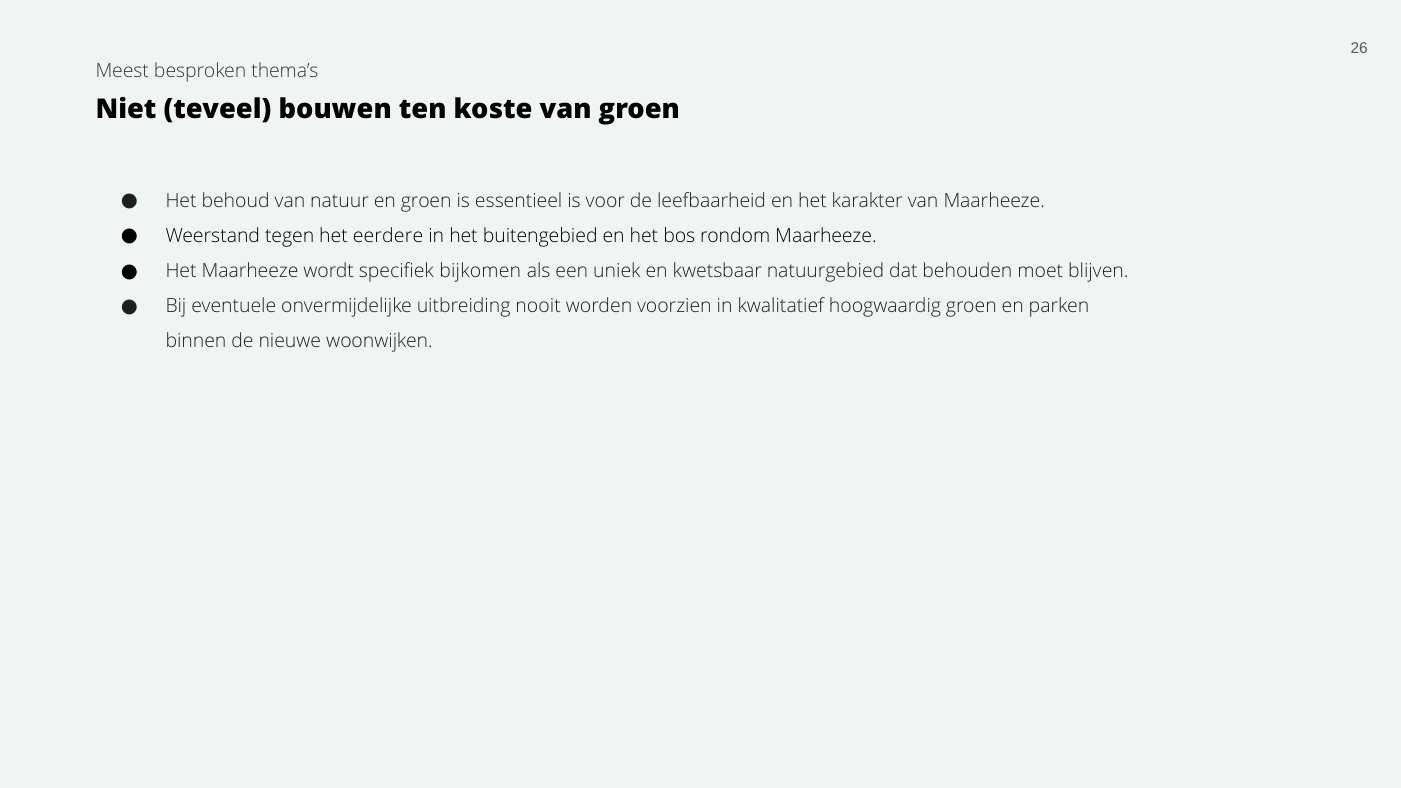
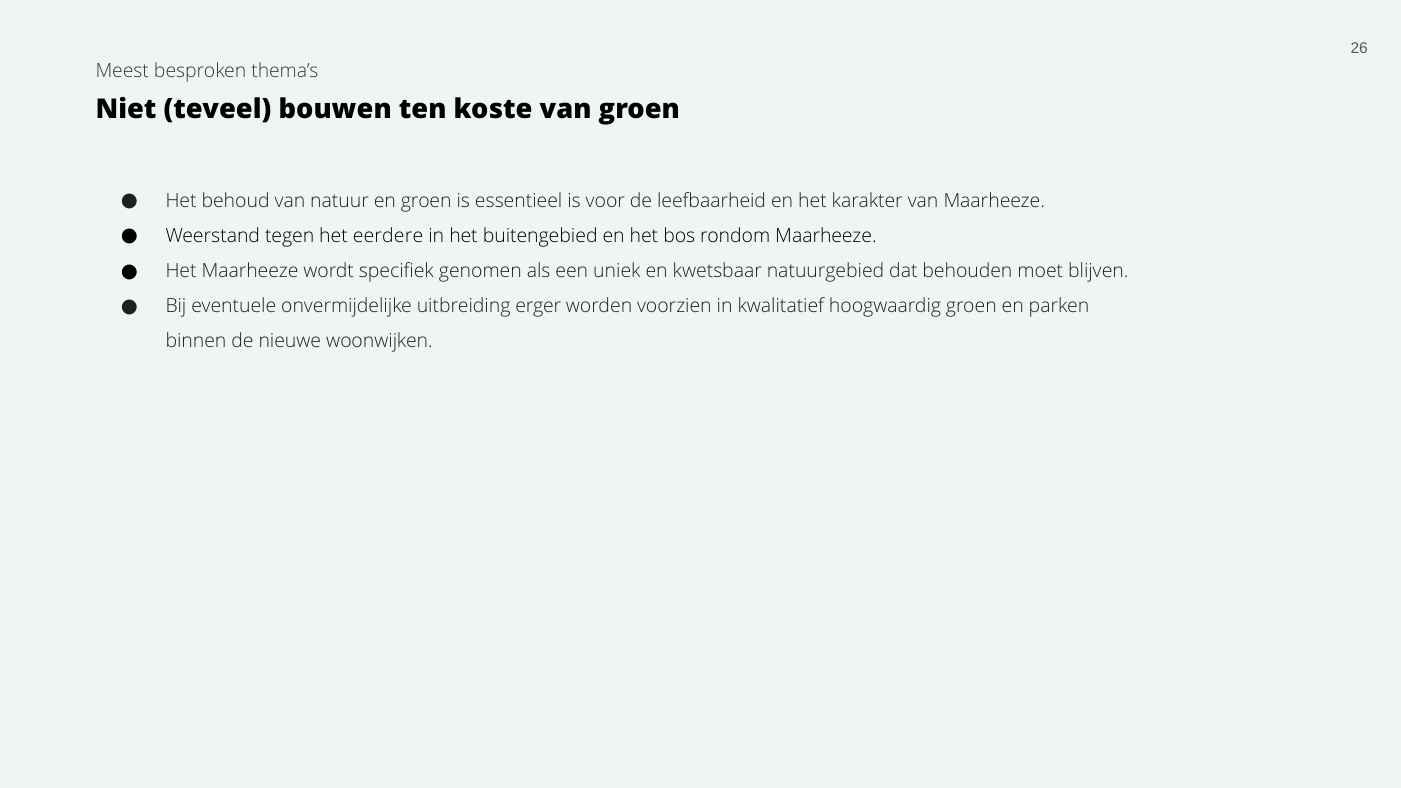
bijkomen: bijkomen -> genomen
nooit: nooit -> erger
